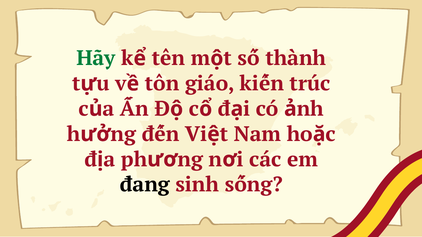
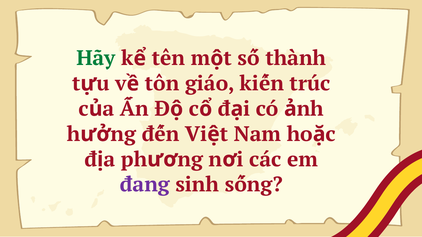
đang colour: black -> purple
